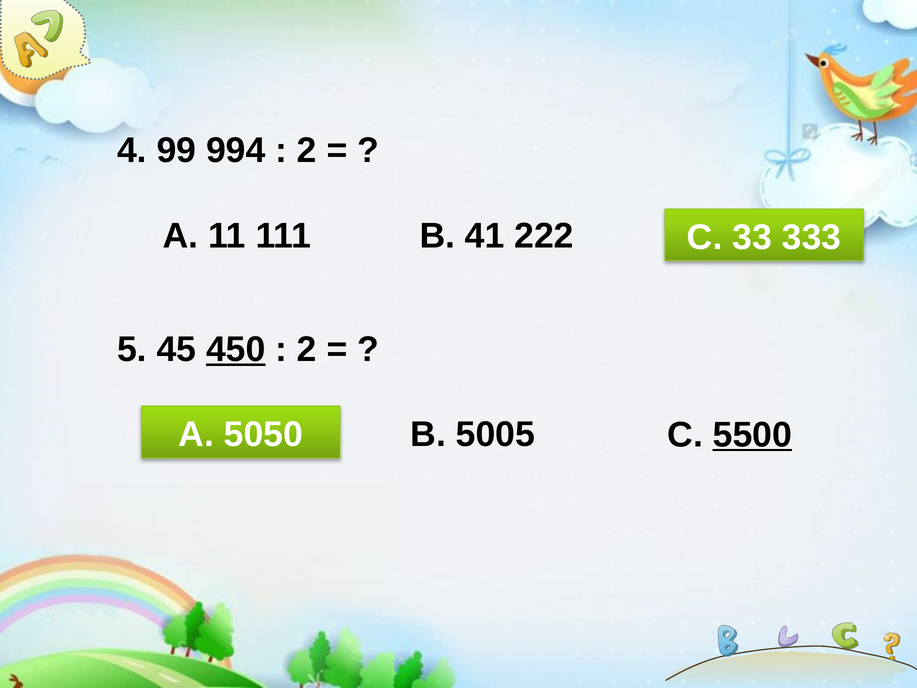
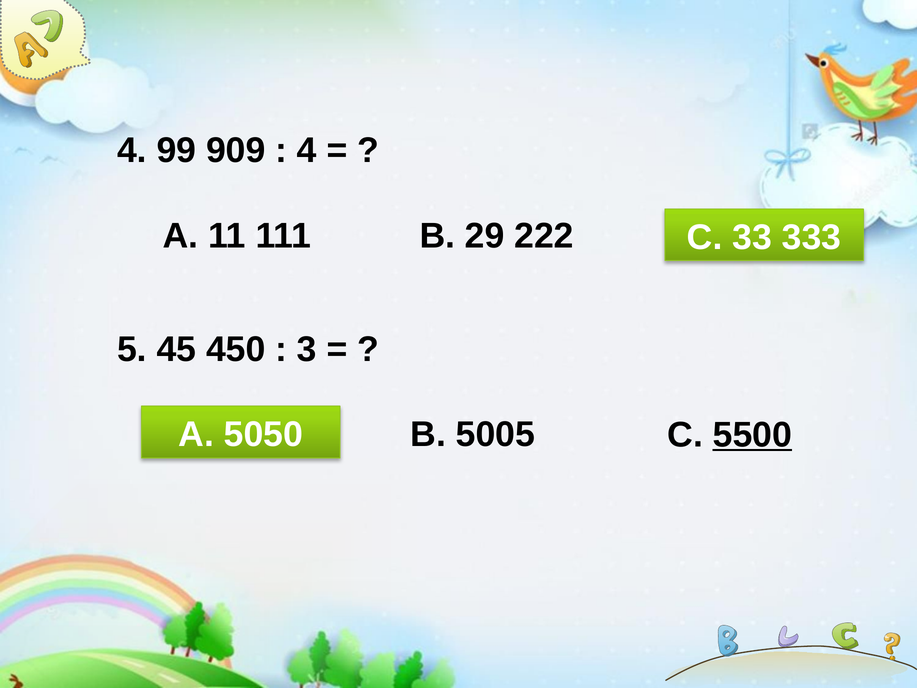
994: 994 -> 909
2 at (307, 151): 2 -> 4
41: 41 -> 29
450 underline: present -> none
2 at (307, 349): 2 -> 3
